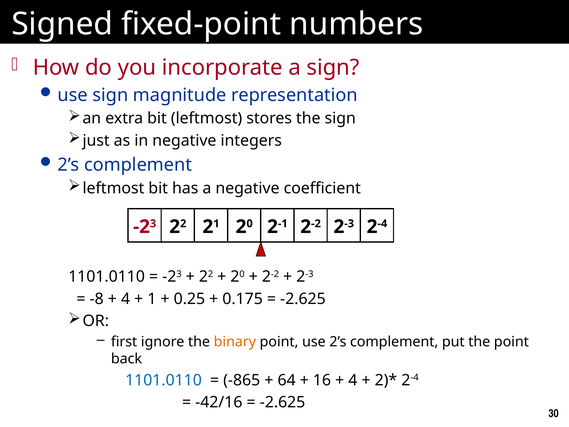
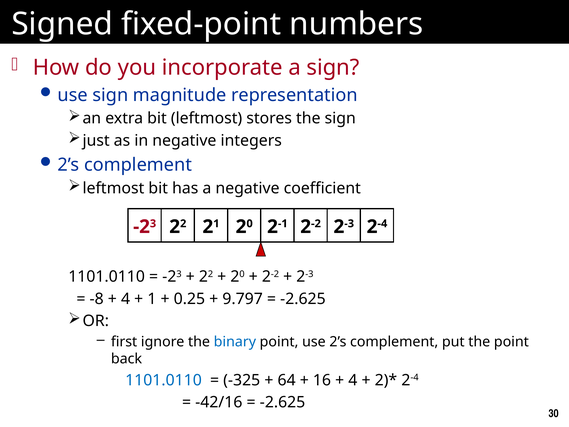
0.175: 0.175 -> 9.797
binary colour: orange -> blue
-865: -865 -> -325
